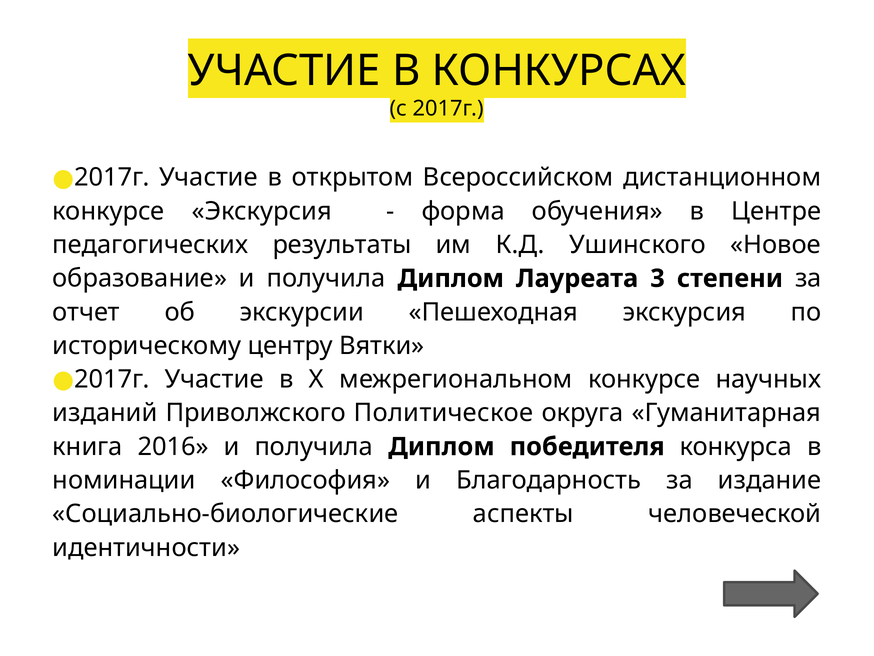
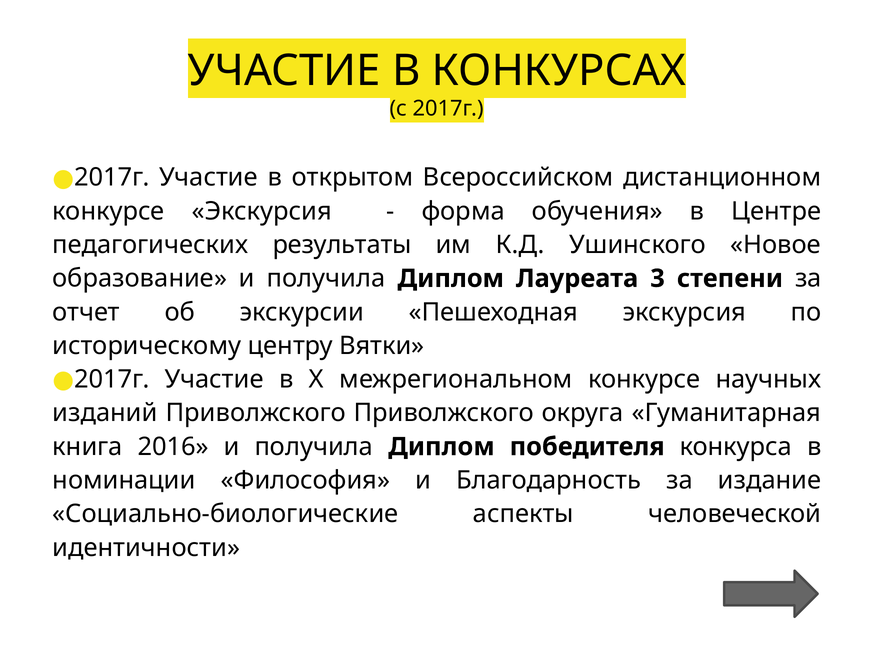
Приволжского Политическое: Политическое -> Приволжского
